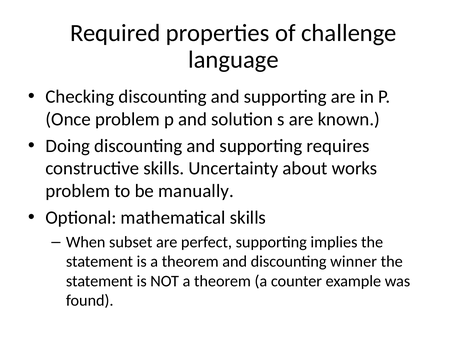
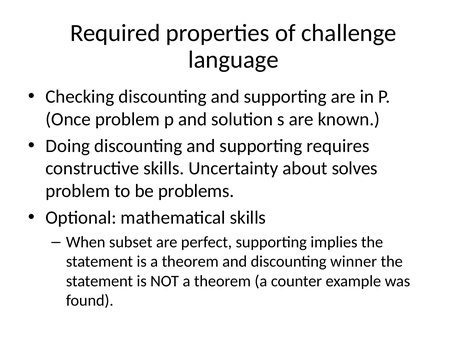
works: works -> solves
manually: manually -> problems
